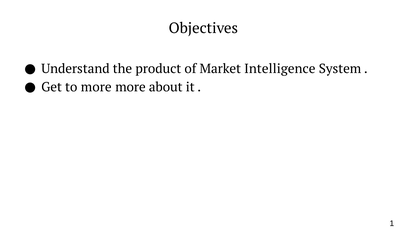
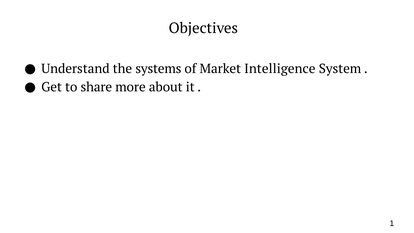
product: product -> systems
to more: more -> share
